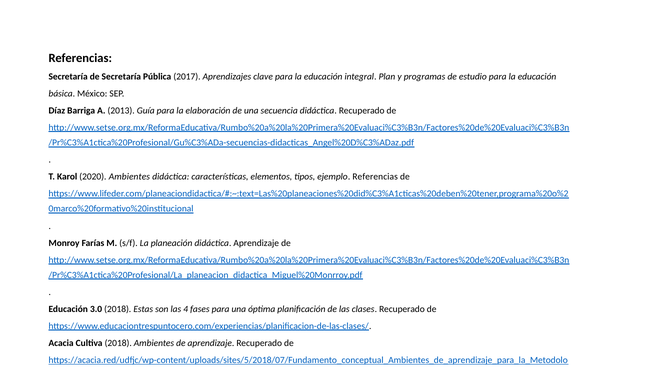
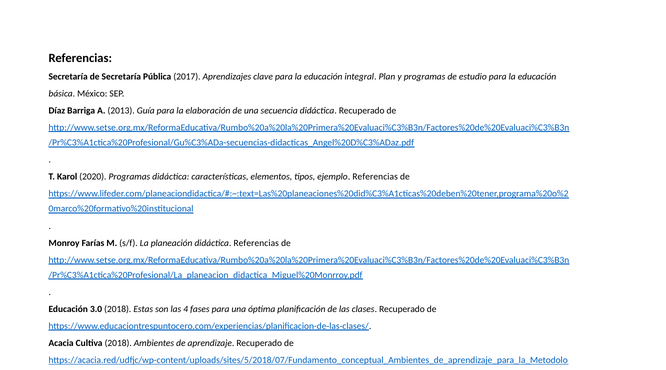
2020 Ambientes: Ambientes -> Programas
didáctica Aprendizaje: Aprendizaje -> Referencias
